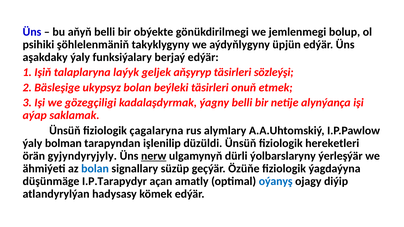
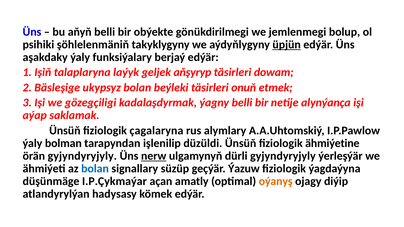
üpjün underline: none -> present
sözleýşi: sözleýşi -> dowam
hereketleri: hereketleri -> ähmiýetine
dürli ýolbarslaryny: ýolbarslaryny -> gyjyndyryjyly
Özüňe: Özüňe -> Ýazuw
I.P.Tarapydyr: I.P.Tarapydyr -> I.P.Çykmaýar
oýanyş colour: blue -> orange
